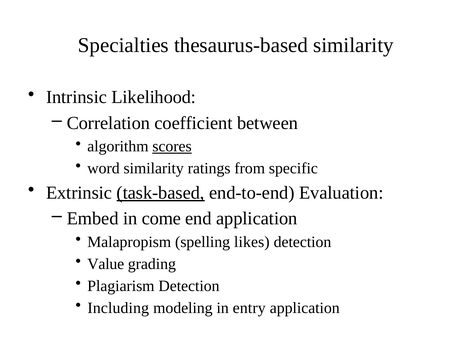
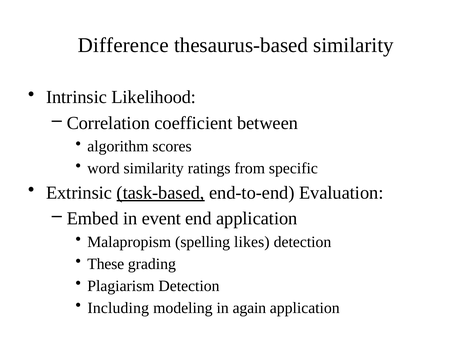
Specialties: Specialties -> Difference
scores underline: present -> none
come: come -> event
Value: Value -> These
entry: entry -> again
